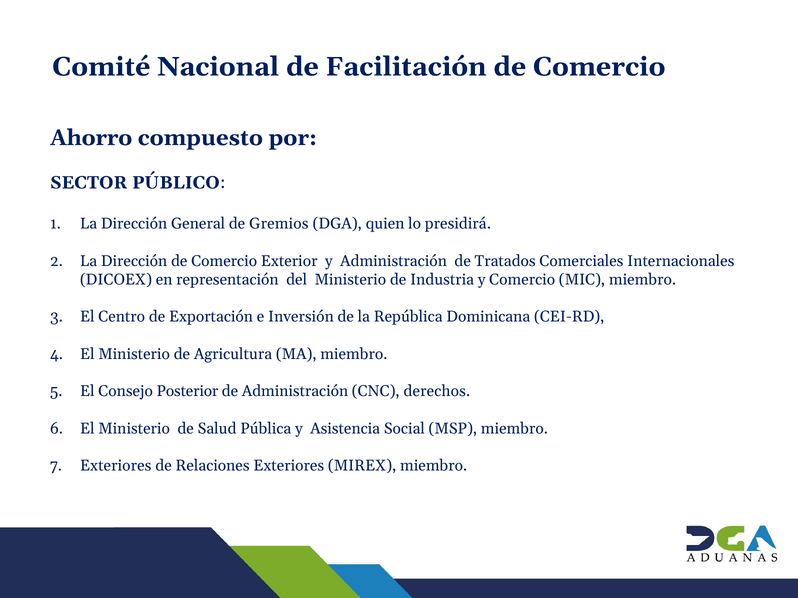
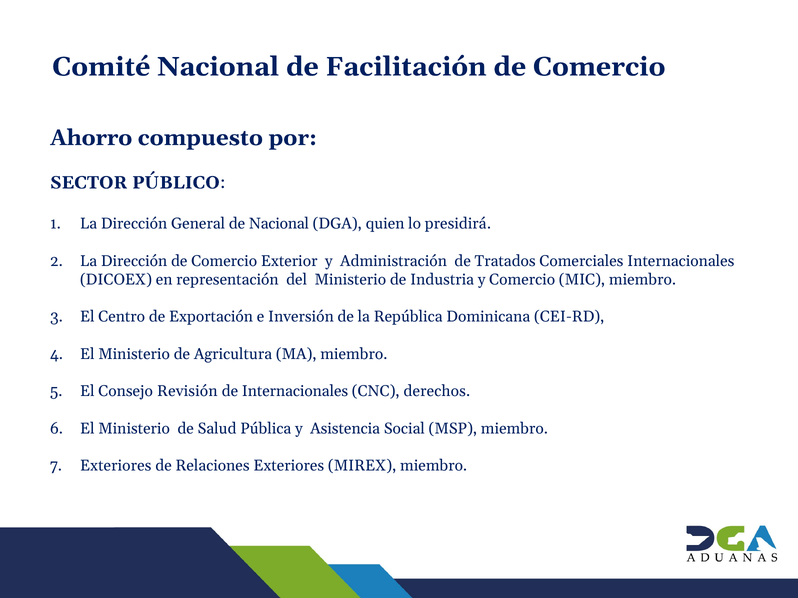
de Gremios: Gremios -> Nacional
Posterior: Posterior -> Revisión
de Administración: Administración -> Internacionales
